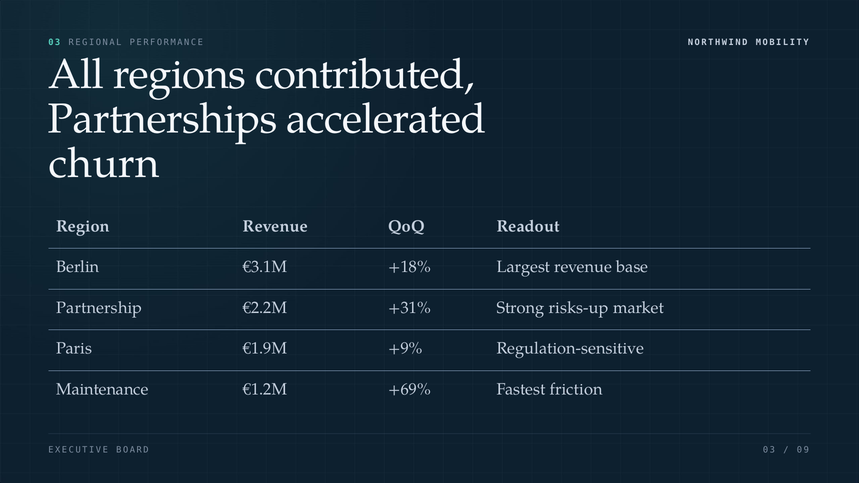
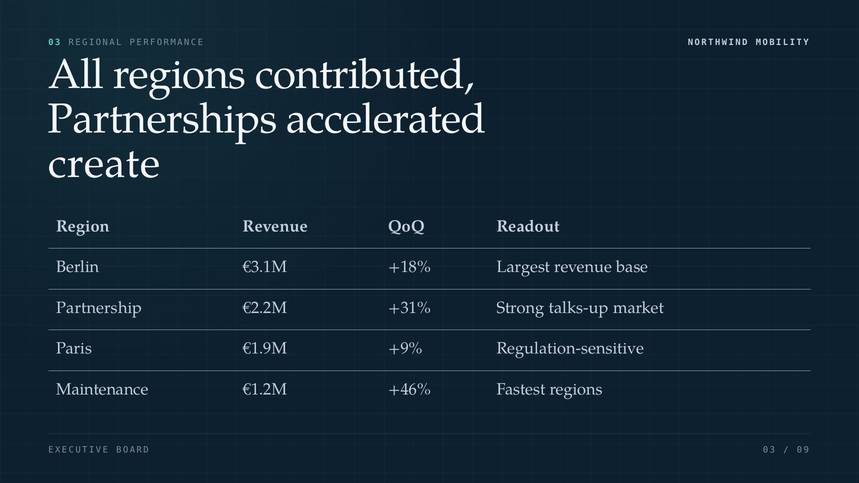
churn: churn -> create
risks-up: risks-up -> talks-up
+69%: +69% -> +46%
Fastest friction: friction -> regions
